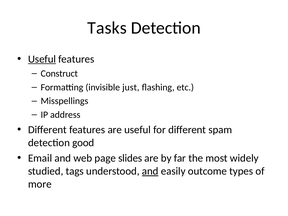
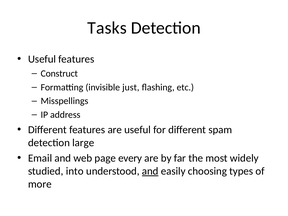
Useful at (42, 59) underline: present -> none
good: good -> large
slides: slides -> every
tags: tags -> into
outcome: outcome -> choosing
